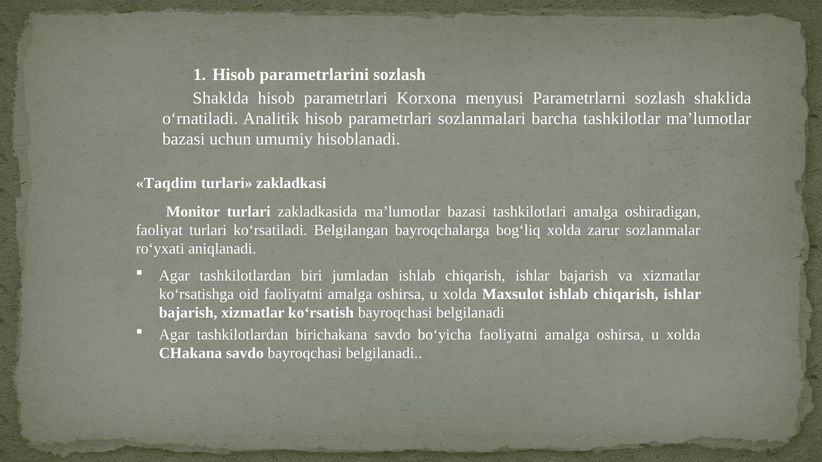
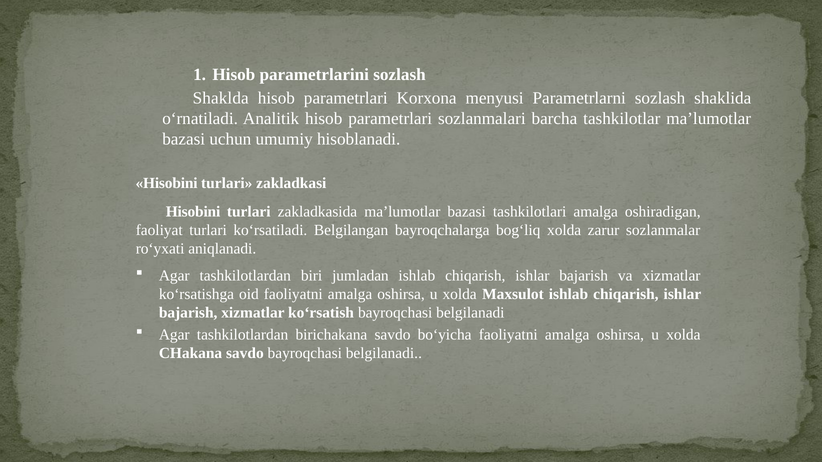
Taqdim at (166, 183): Taqdim -> Hisobini
Monitor at (193, 212): Monitor -> Hisobini
